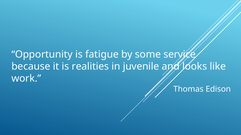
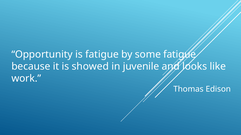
some service: service -> fatigue
realities: realities -> showed
